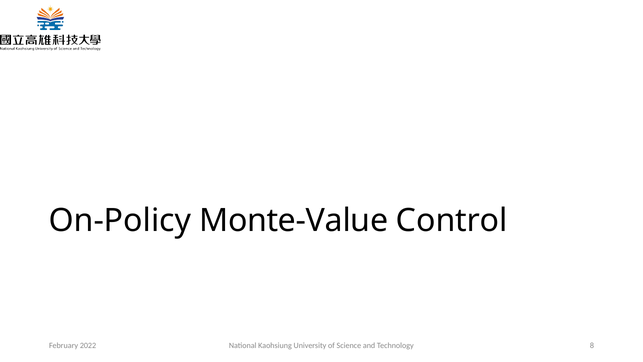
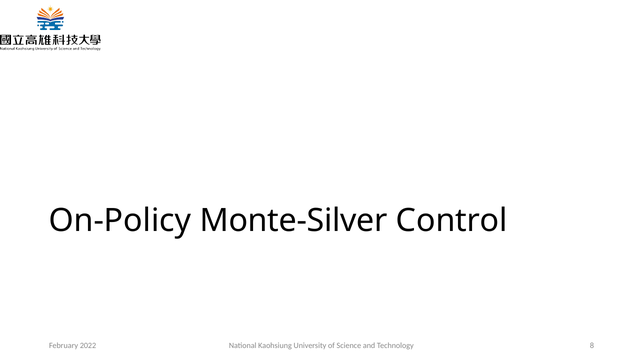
Monte-Value: Monte-Value -> Monte-Silver
